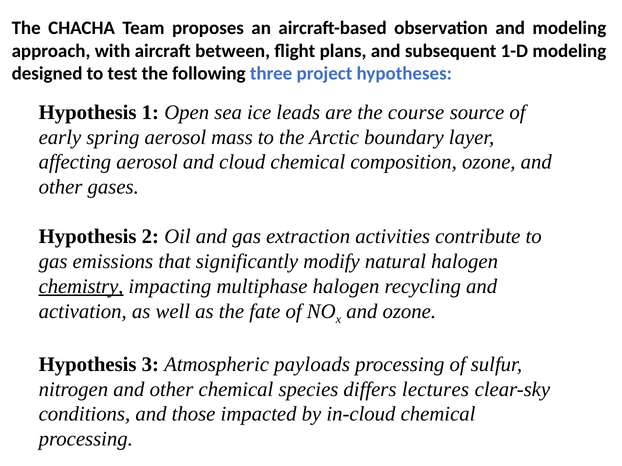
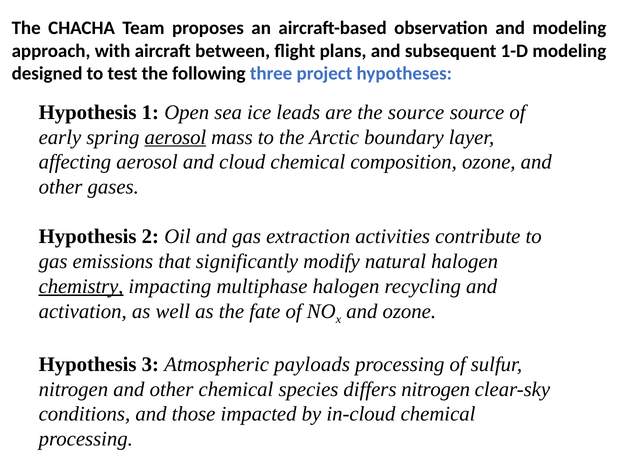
the course: course -> source
aerosol at (175, 137) underline: none -> present
differs lectures: lectures -> nitrogen
